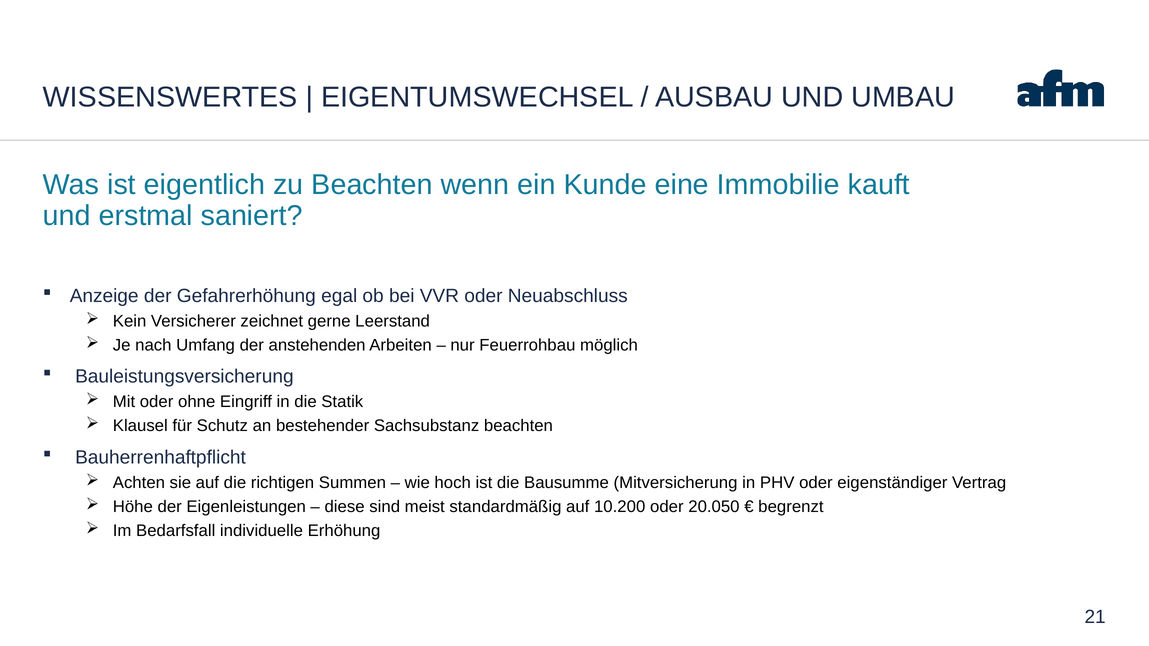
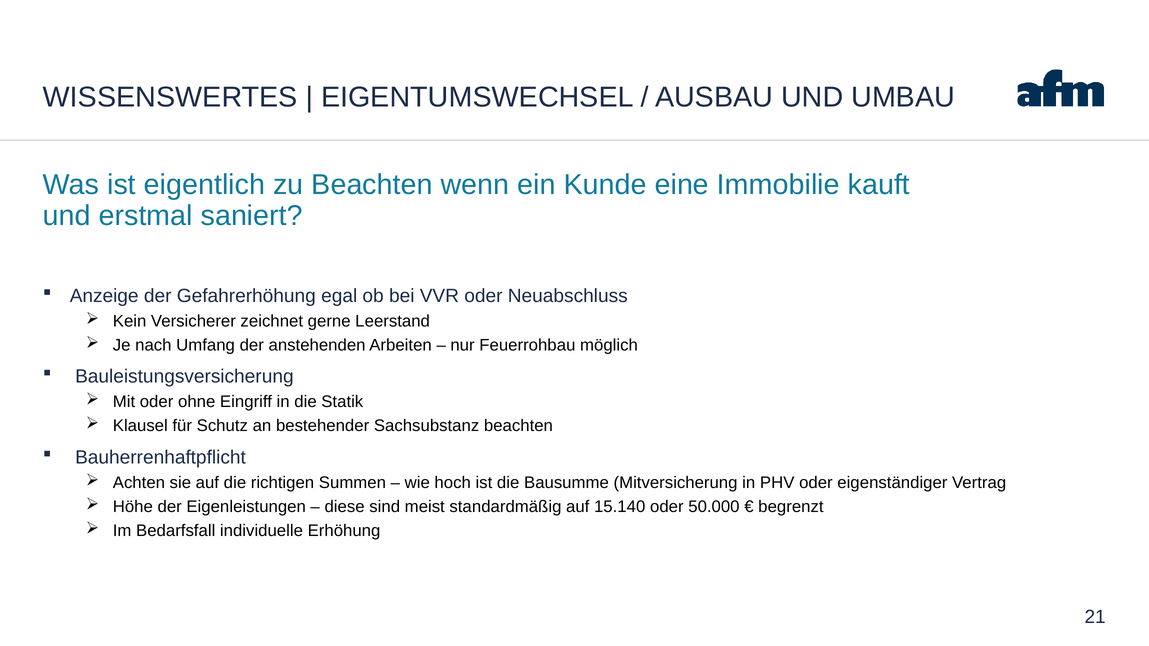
10.200: 10.200 -> 15.140
20.050: 20.050 -> 50.000
